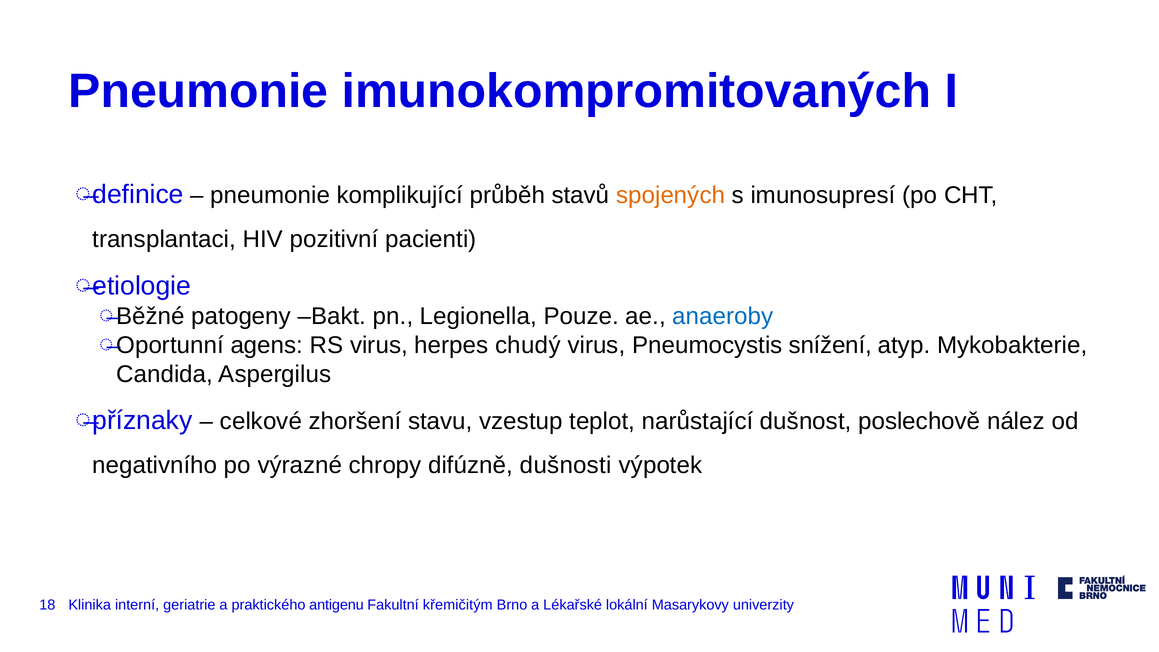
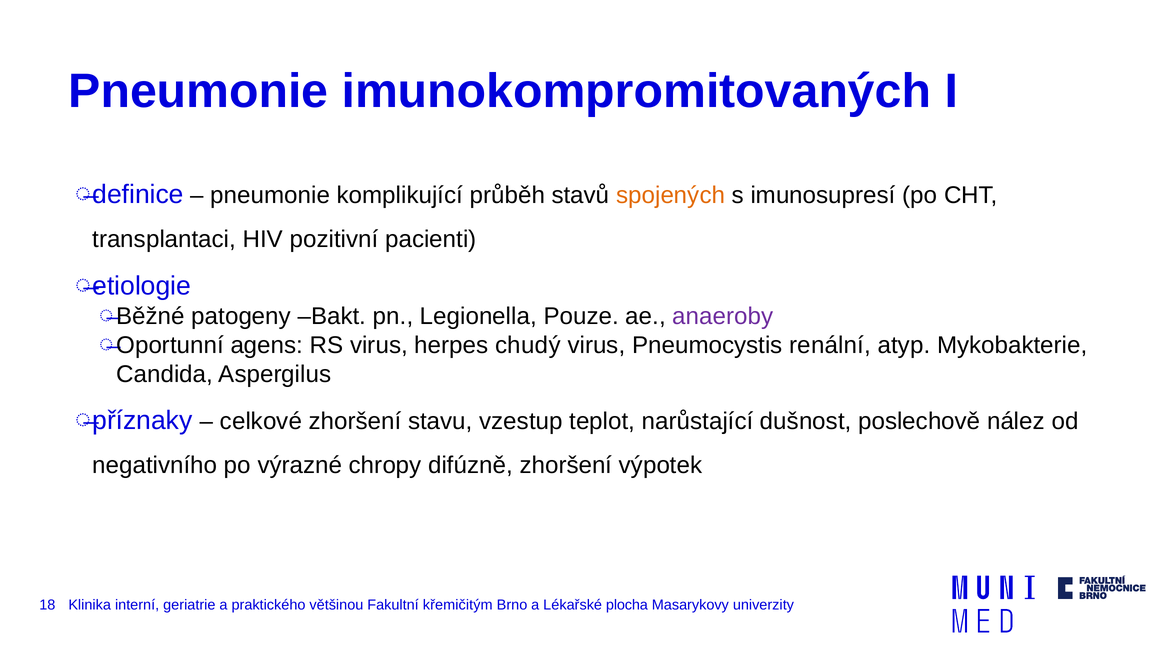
anaeroby colour: blue -> purple
snížení: snížení -> renální
difúzně dušnosti: dušnosti -> zhoršení
antigenu: antigenu -> většinou
lokální: lokální -> plocha
